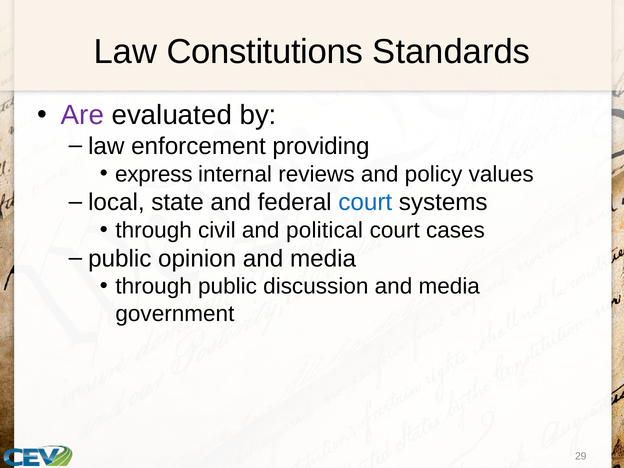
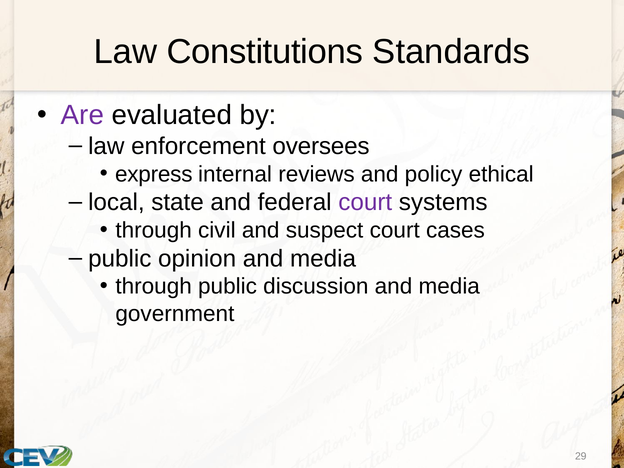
providing: providing -> oversees
values: values -> ethical
court at (365, 202) colour: blue -> purple
political: political -> suspect
